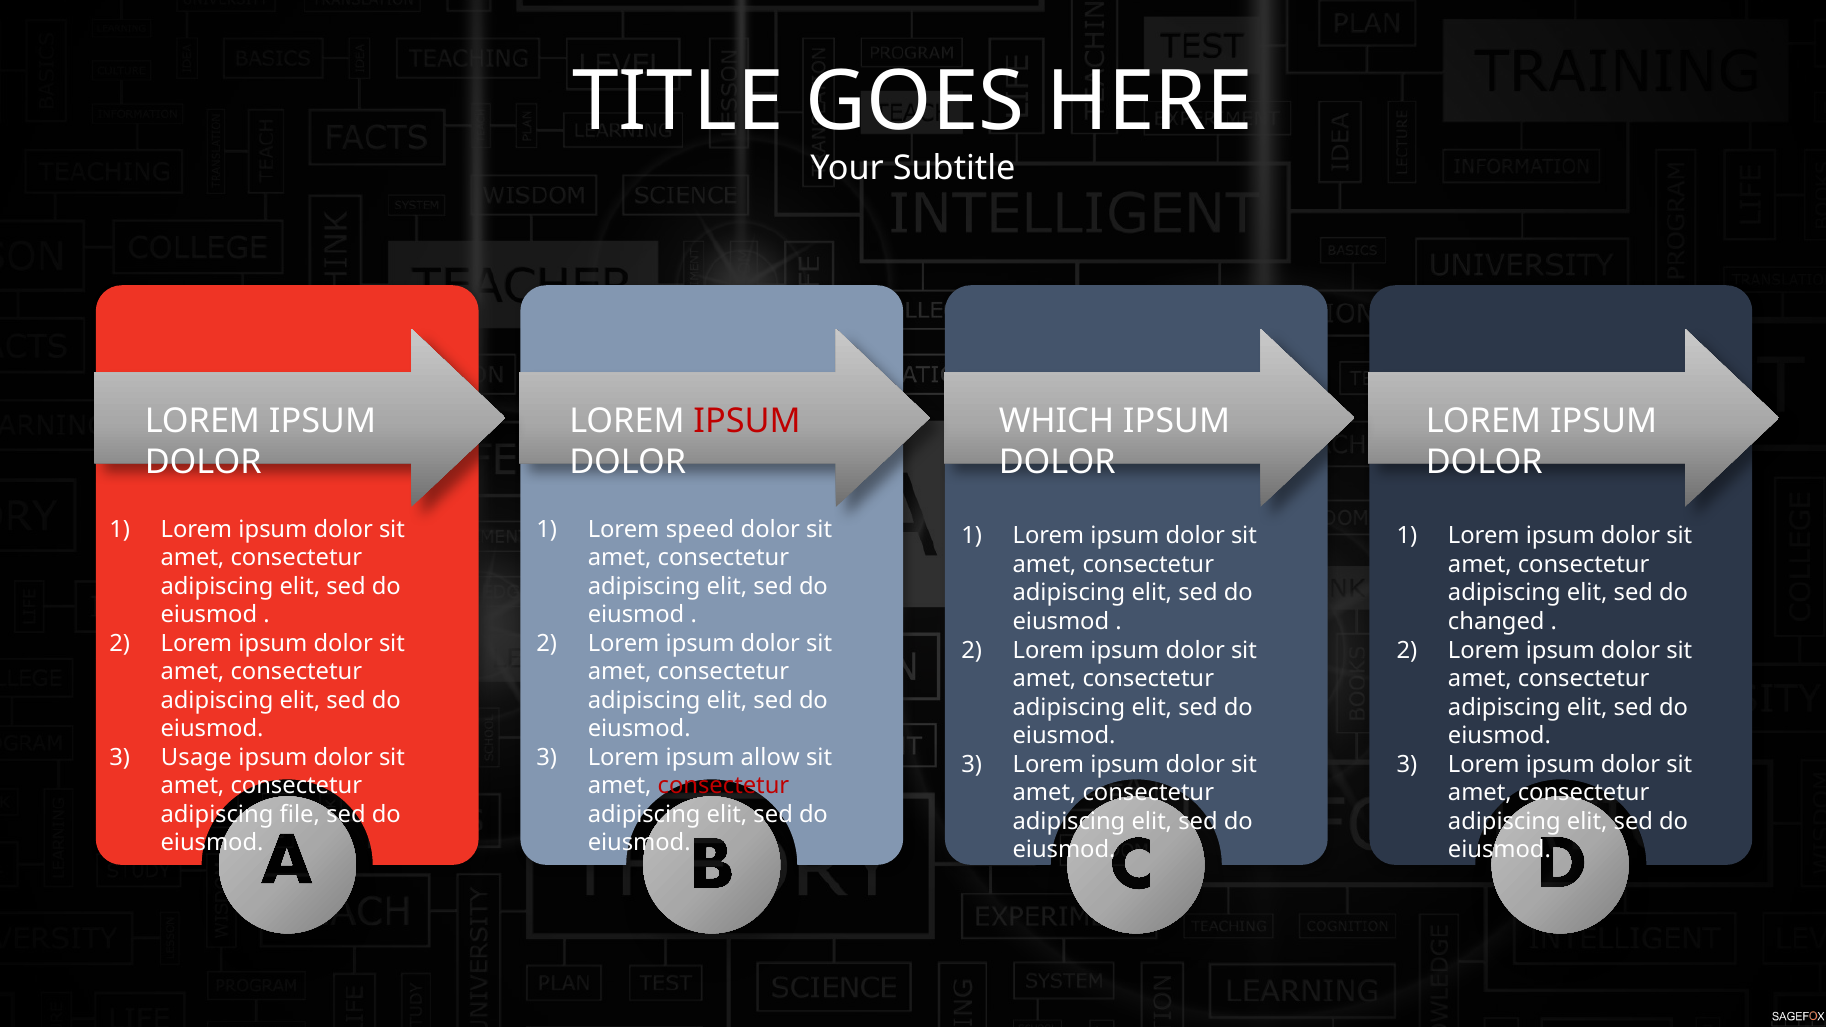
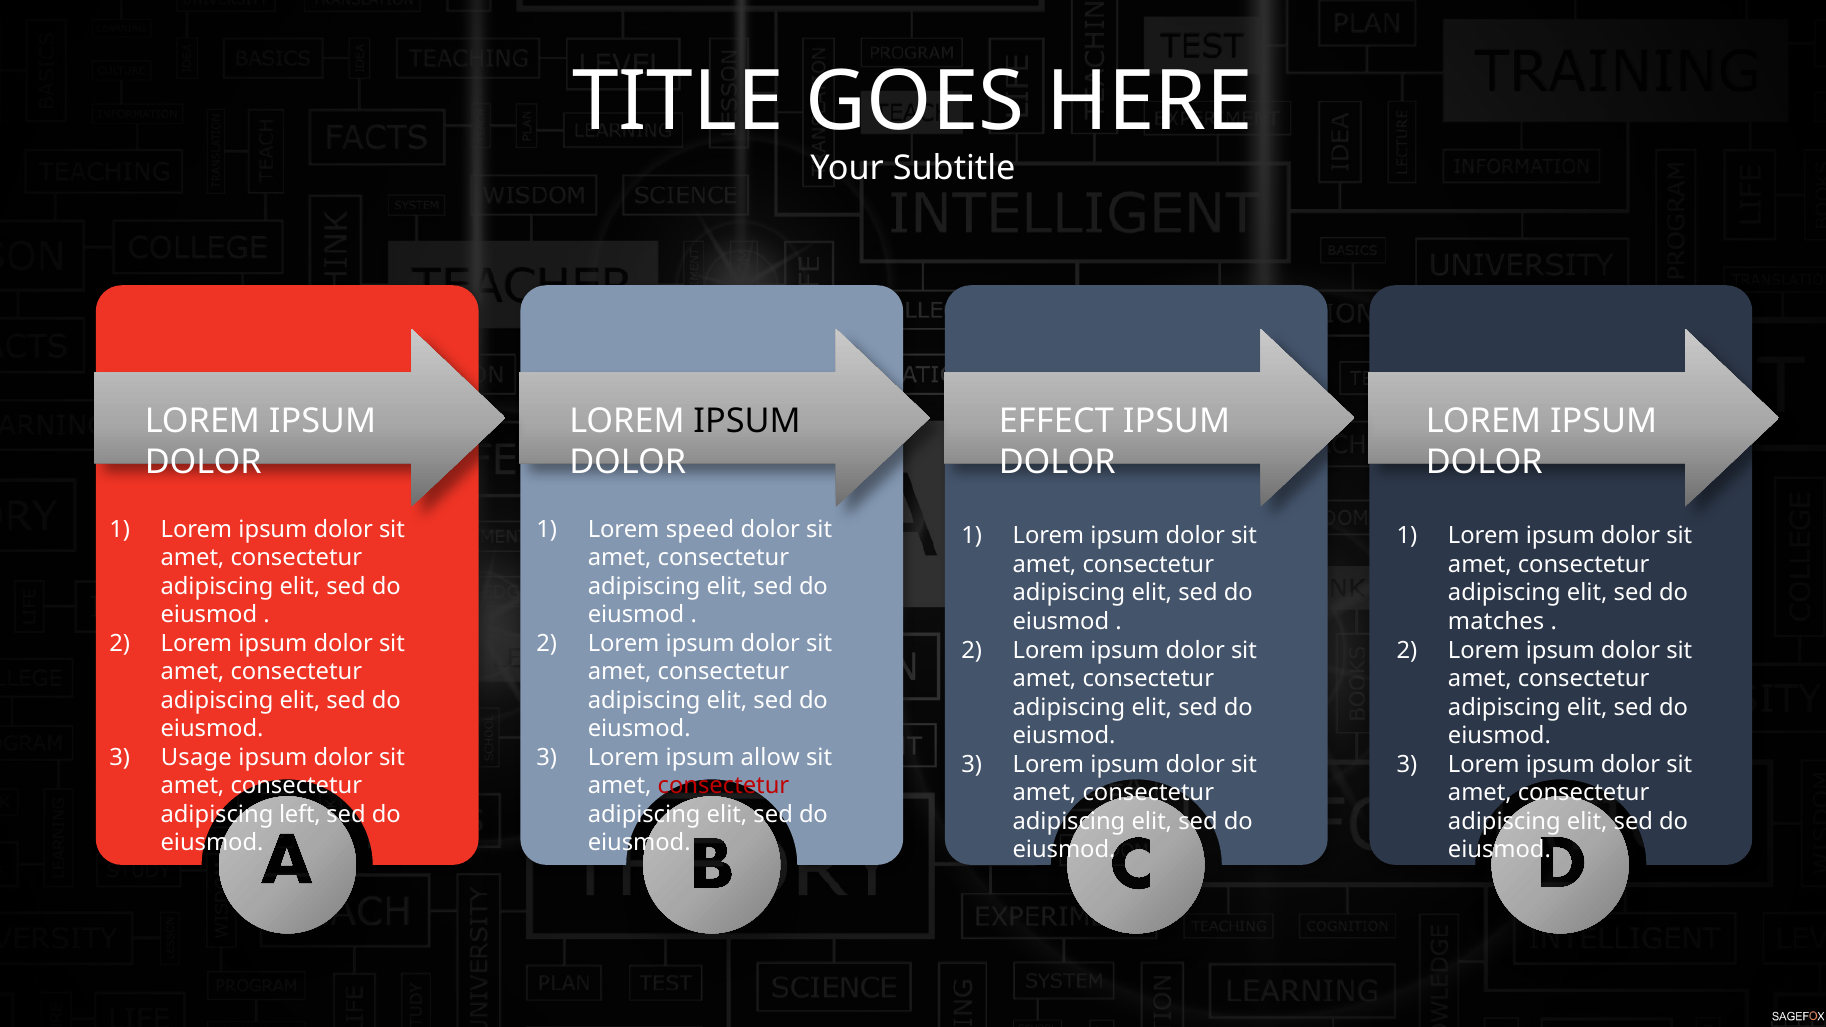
IPSUM at (747, 421) colour: red -> black
WHICH: WHICH -> EFFECT
changed: changed -> matches
file: file -> left
